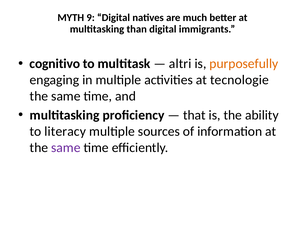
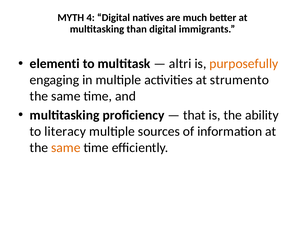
9: 9 -> 4
cognitivo: cognitivo -> elementi
tecnologie: tecnologie -> strumento
same at (66, 148) colour: purple -> orange
